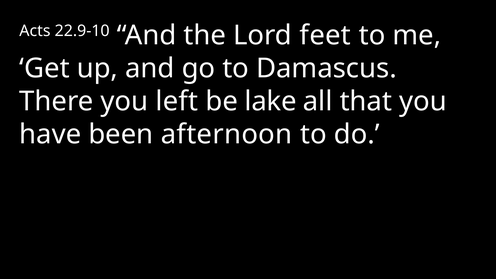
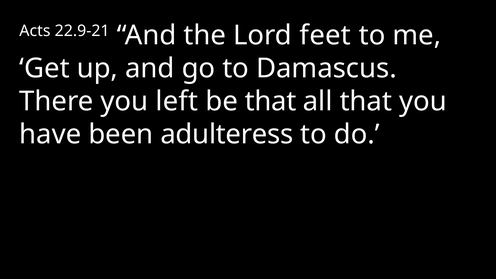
22.9-10: 22.9-10 -> 22.9-21
be lake: lake -> that
afternoon: afternoon -> adulteress
